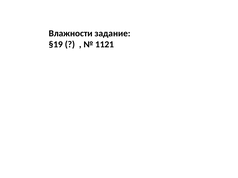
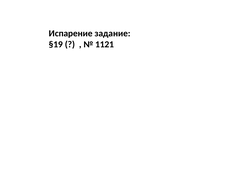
Влажности: Влажности -> Испарение
